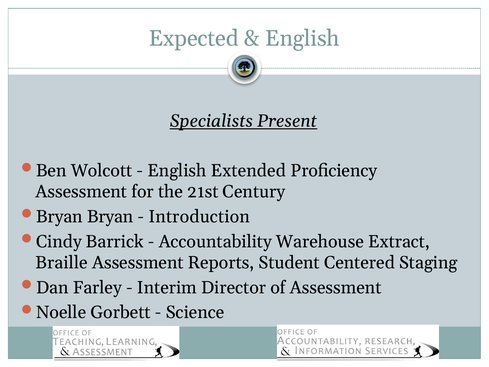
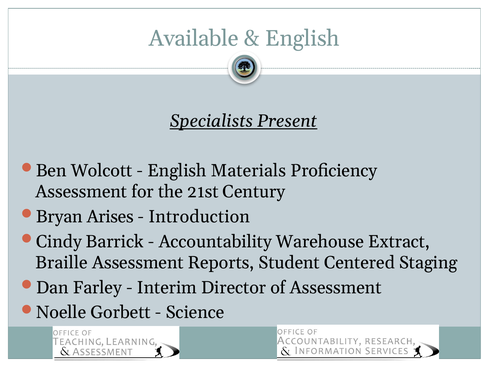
Expected: Expected -> Available
Extended: Extended -> Materials
Bryan Bryan: Bryan -> Arises
